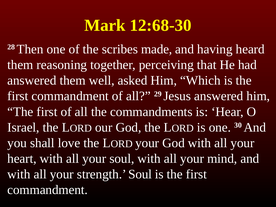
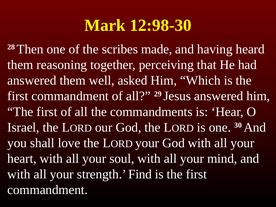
12:68-30: 12:68-30 -> 12:98-30
strength Soul: Soul -> Find
